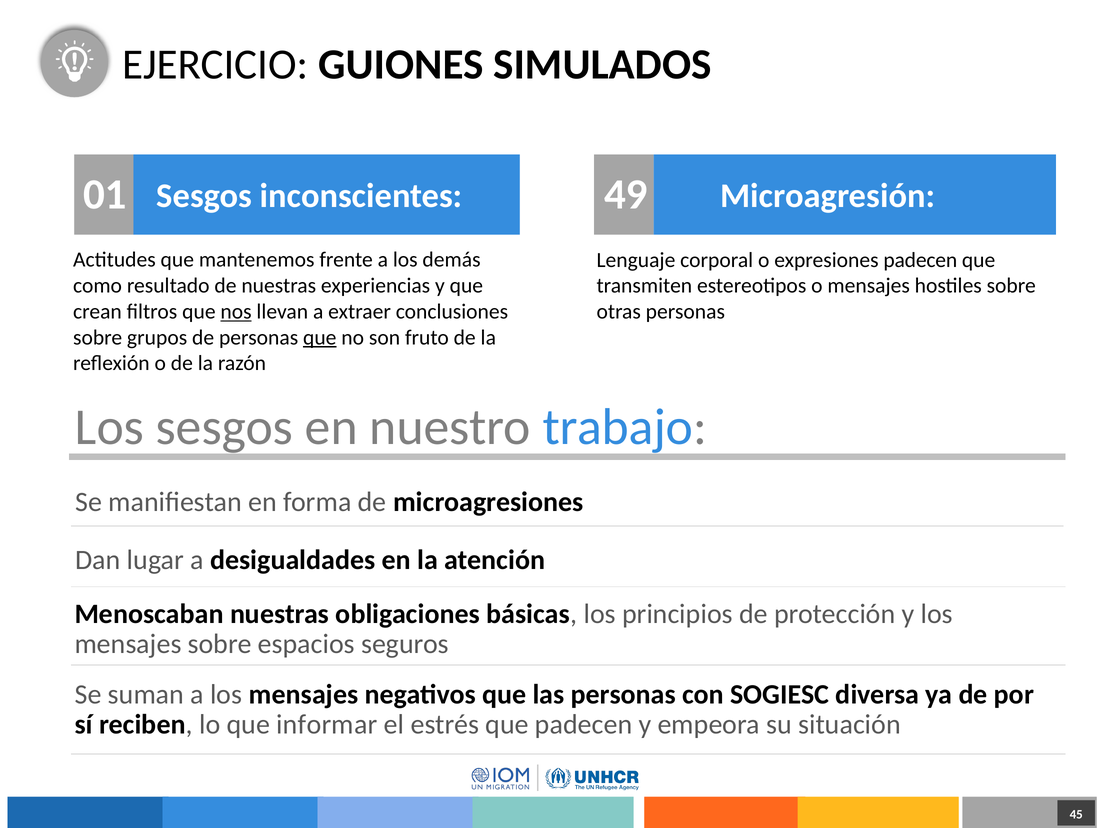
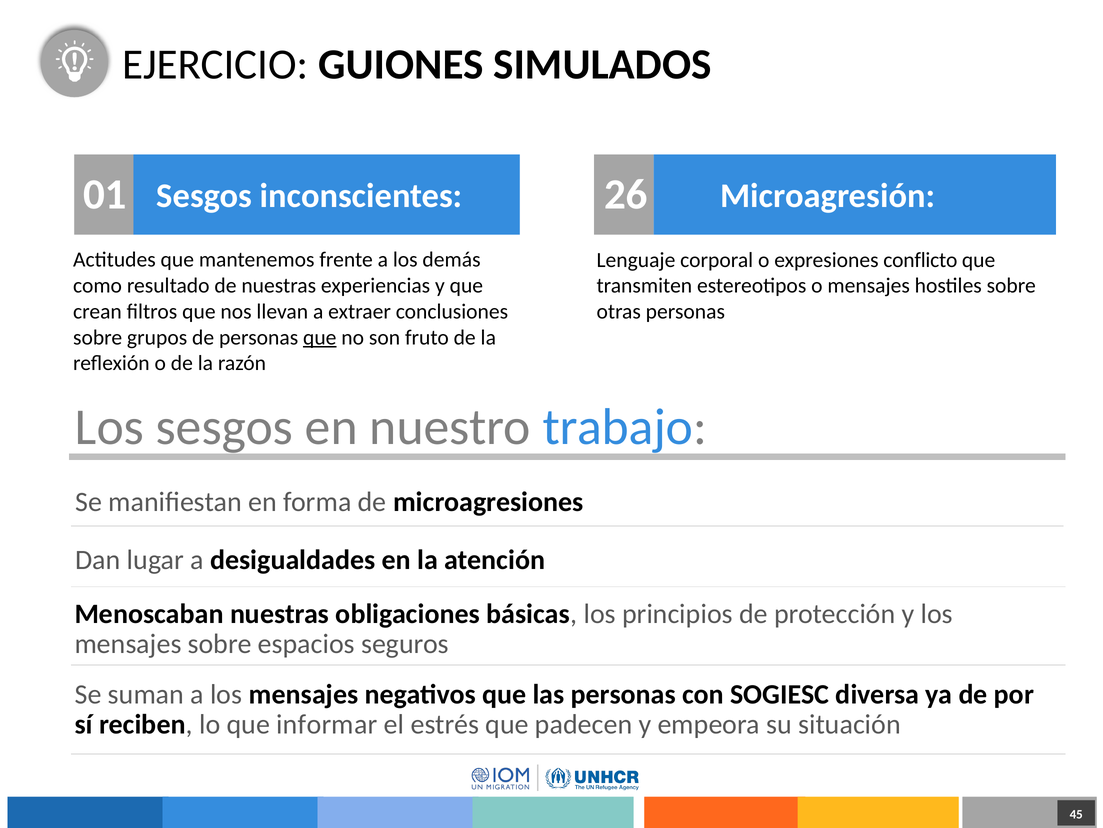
49: 49 -> 26
expresiones padecen: padecen -> conflicto
nos underline: present -> none
